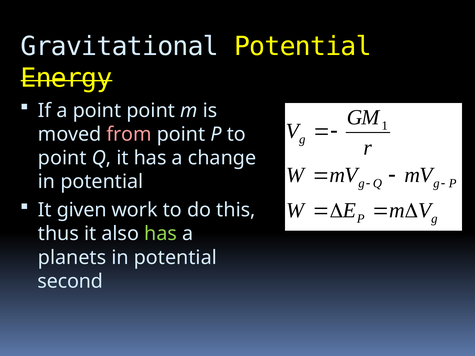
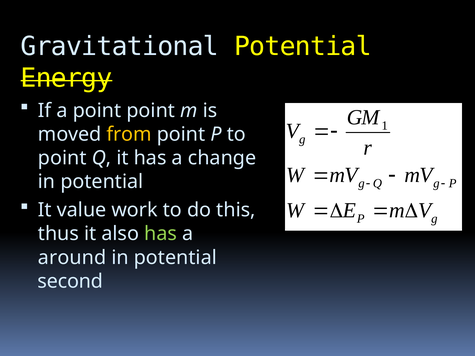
from colour: pink -> yellow
given: given -> value
planets: planets -> around
